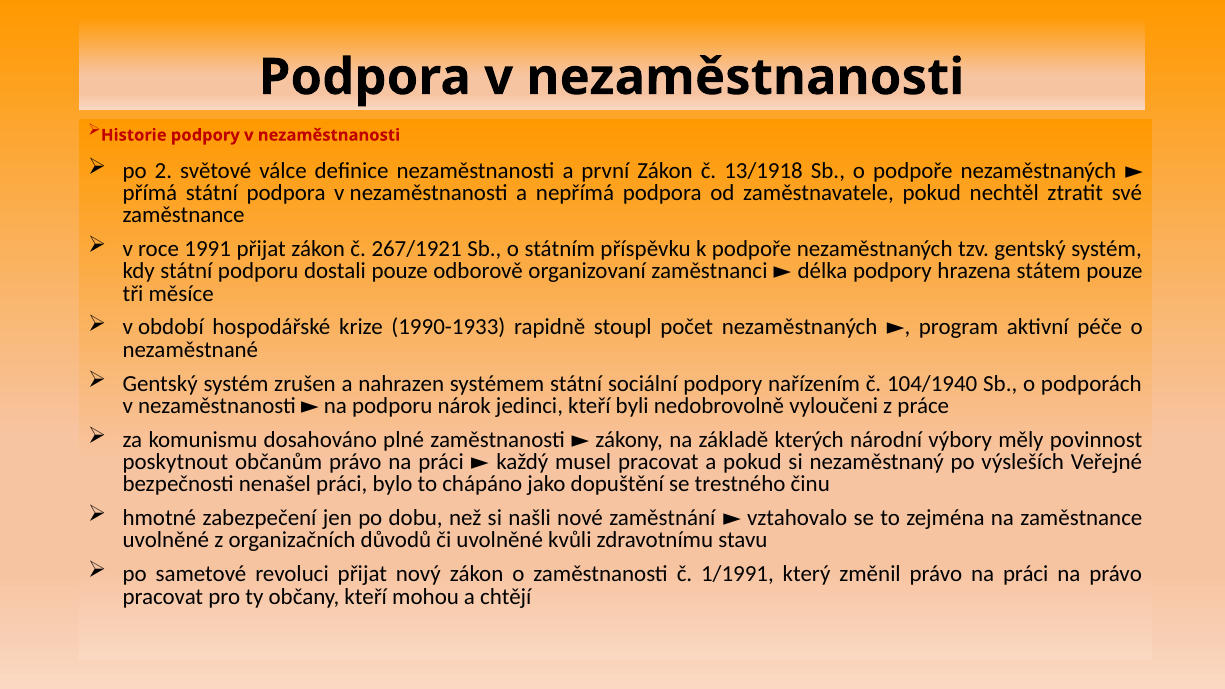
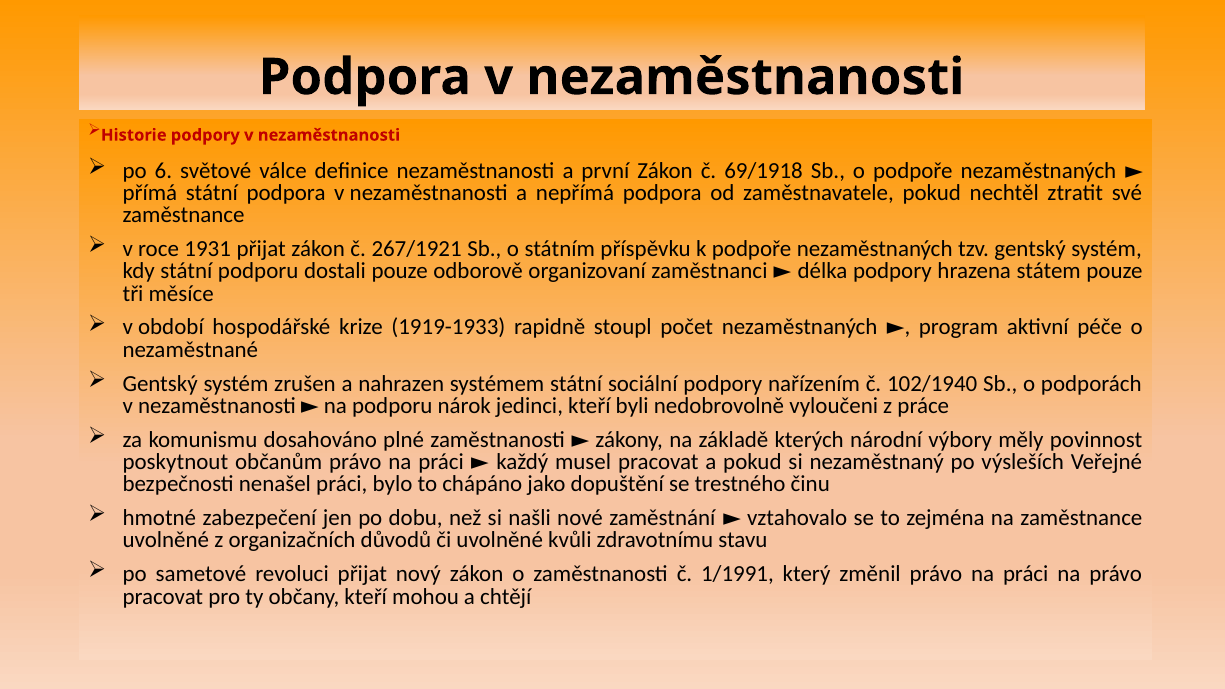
2: 2 -> 6
13/1918: 13/1918 -> 69/1918
1991: 1991 -> 1931
1990-1933: 1990-1933 -> 1919-1933
104/1940: 104/1940 -> 102/1940
